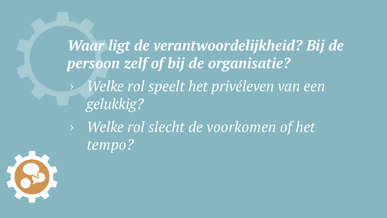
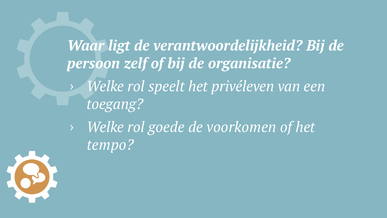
gelukkig: gelukkig -> toegang
slecht: slecht -> goede
